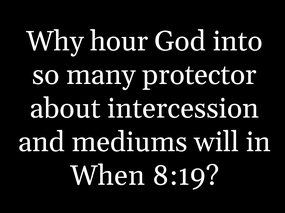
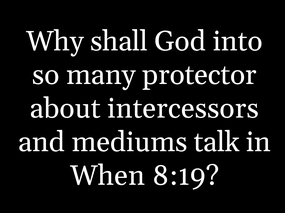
hour: hour -> shall
intercession: intercession -> intercessors
will: will -> talk
